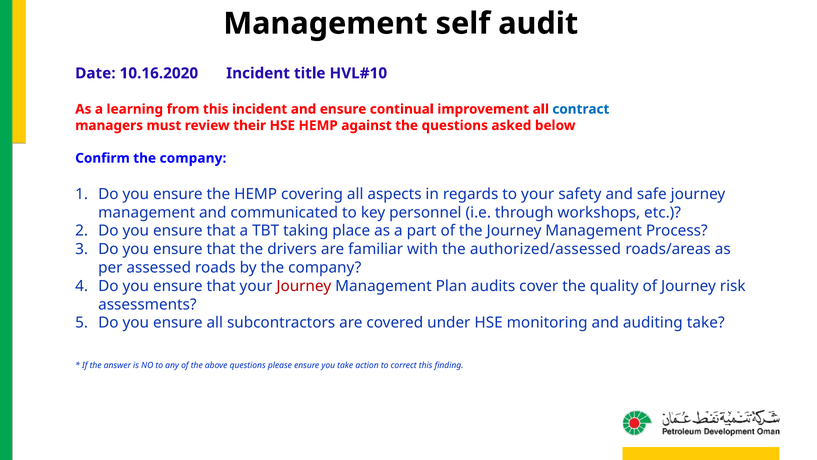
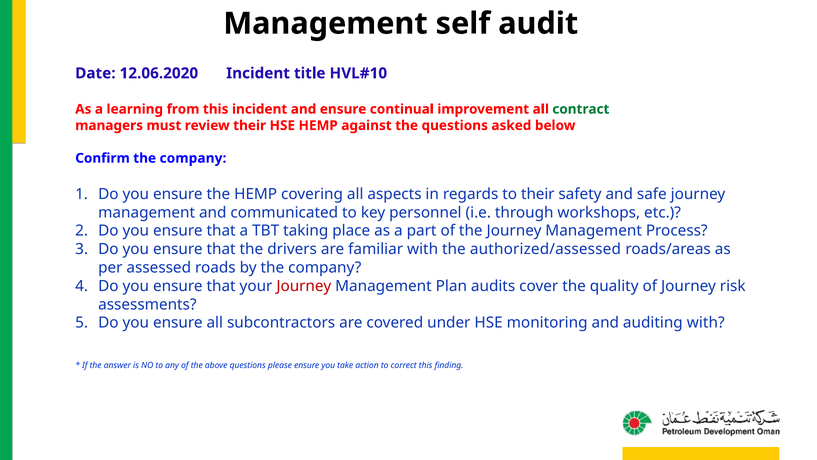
10.16.2020: 10.16.2020 -> 12.06.2020
contract colour: blue -> green
to your: your -> their
auditing take: take -> with
